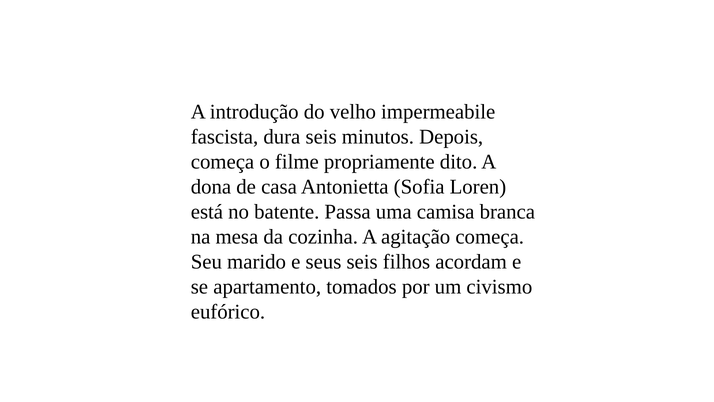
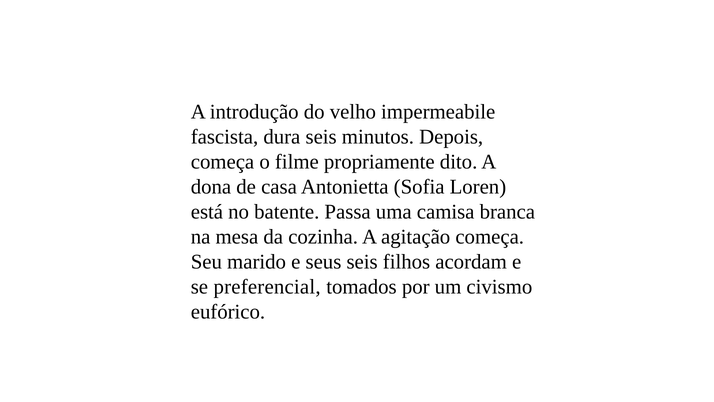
apartamento: apartamento -> preferencial
